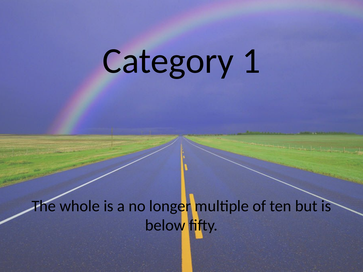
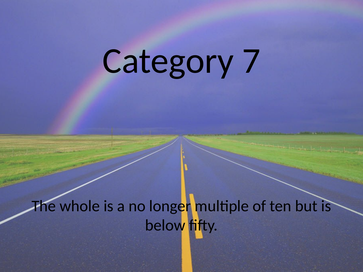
1: 1 -> 7
